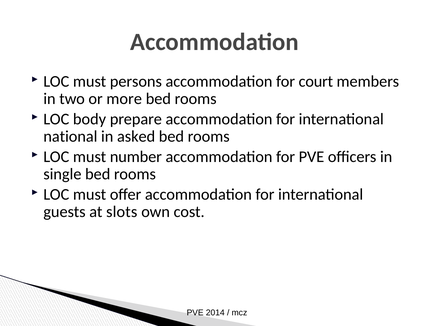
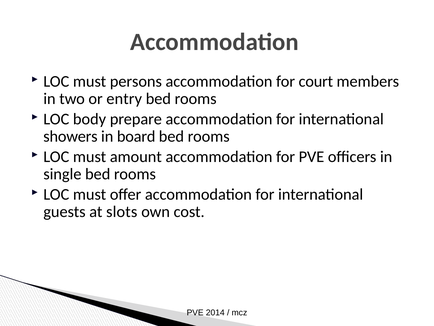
more: more -> entry
national: national -> showers
asked: asked -> board
number: number -> amount
